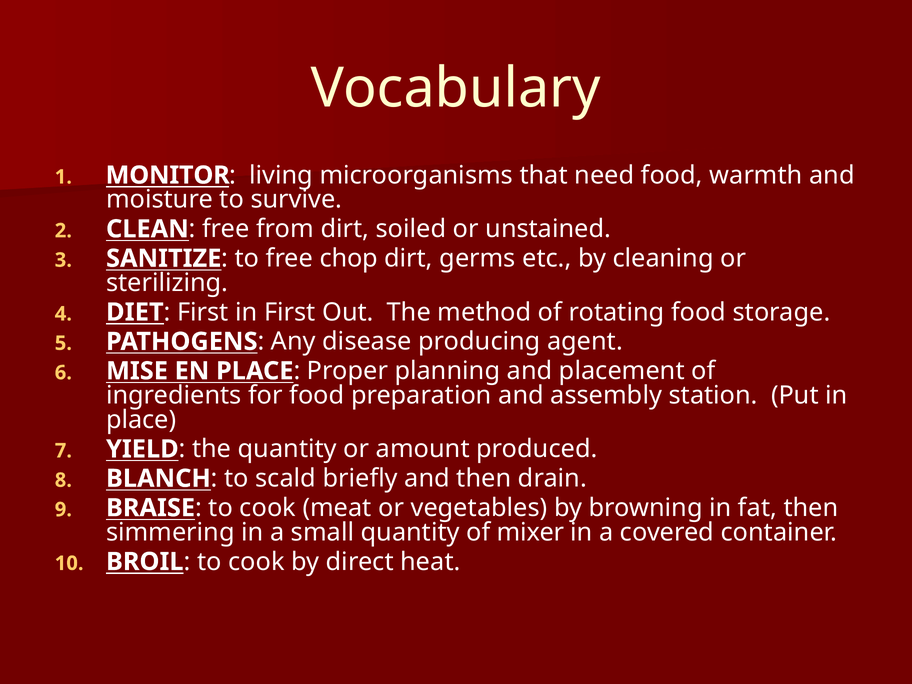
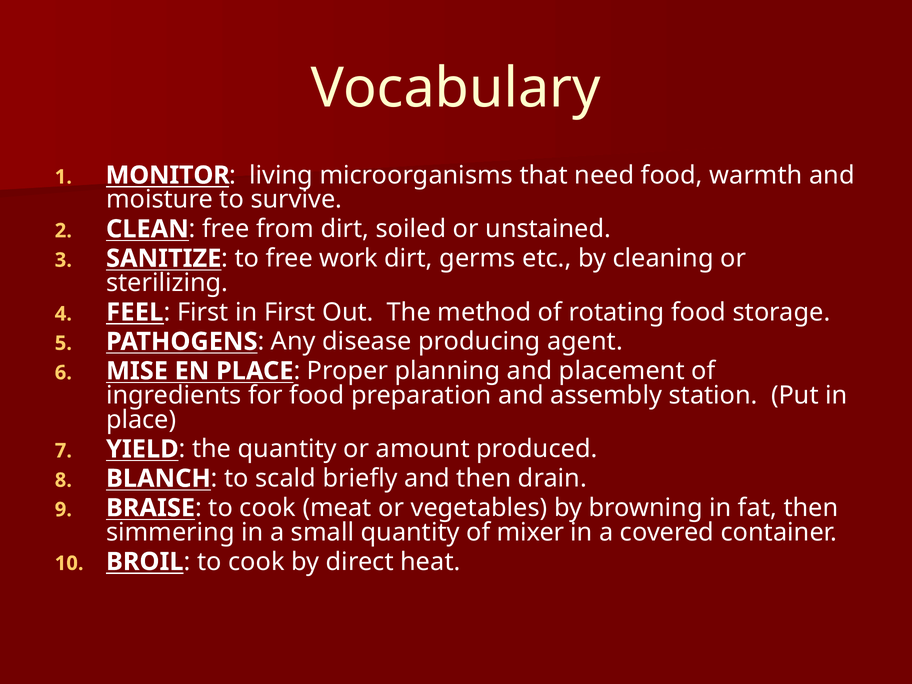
chop: chop -> work
DIET: DIET -> FEEL
